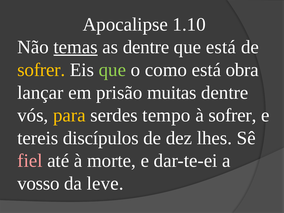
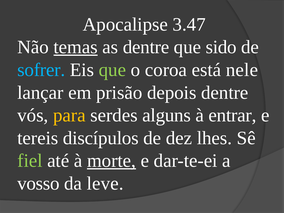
1.10: 1.10 -> 3.47
que está: está -> sido
sofrer at (41, 70) colour: yellow -> light blue
como: como -> coroa
obra: obra -> nele
muitas: muitas -> depois
tempo: tempo -> alguns
à sofrer: sofrer -> entrar
fiel colour: pink -> light green
morte underline: none -> present
